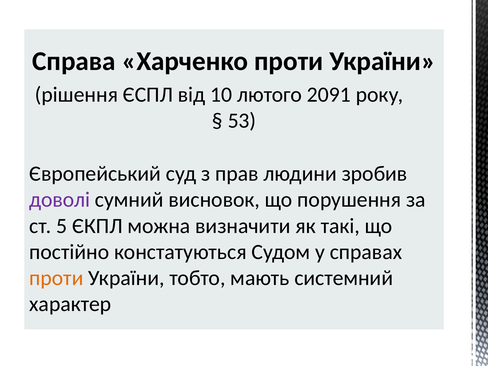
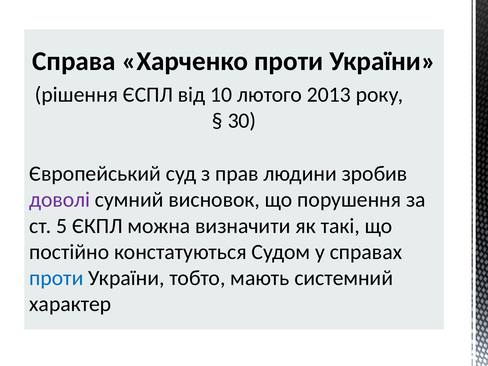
2091: 2091 -> 2013
53: 53 -> 30
проти at (56, 278) colour: orange -> blue
